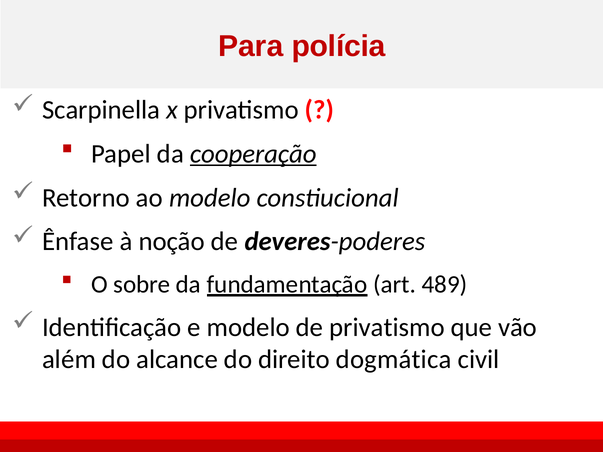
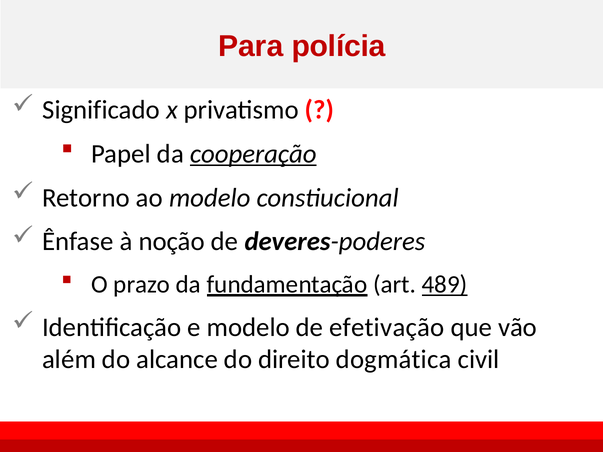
Scarpinella: Scarpinella -> Significado
sobre: sobre -> prazo
489 underline: none -> present
de privatismo: privatismo -> efetivação
